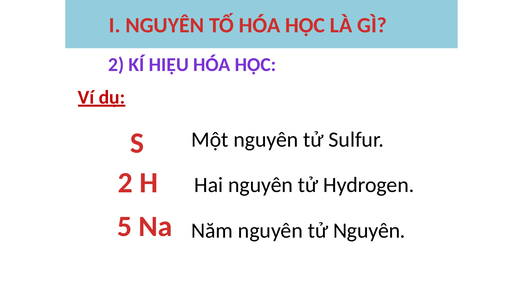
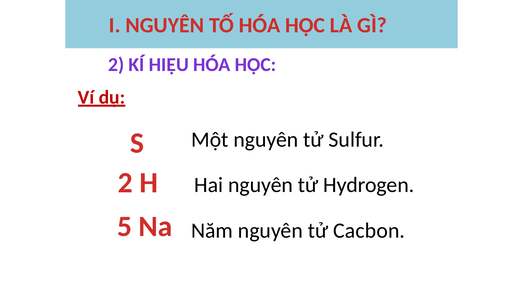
tử Nguyên: Nguyên -> Cacbon
